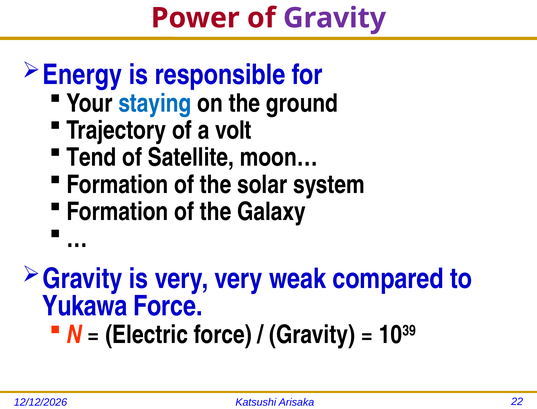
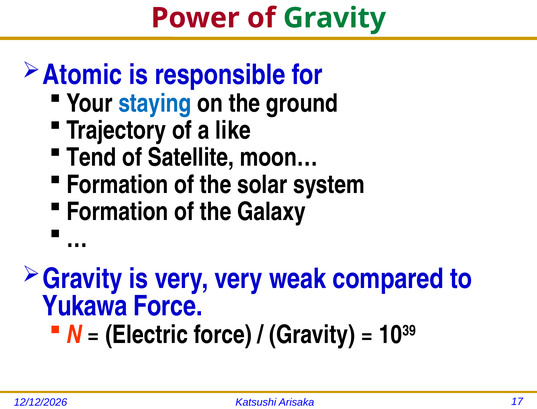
Gravity at (335, 18) colour: purple -> green
Energy: Energy -> Atomic
volt: volt -> like
22: 22 -> 17
